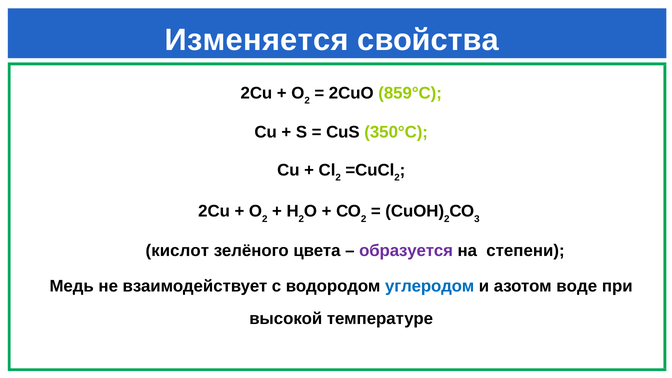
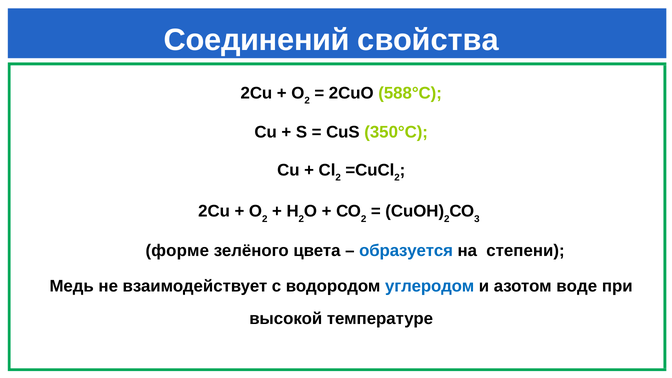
Изменяется: Изменяется -> Соединений
859°С: 859°С -> 588°С
кислот: кислот -> форме
образуется colour: purple -> blue
